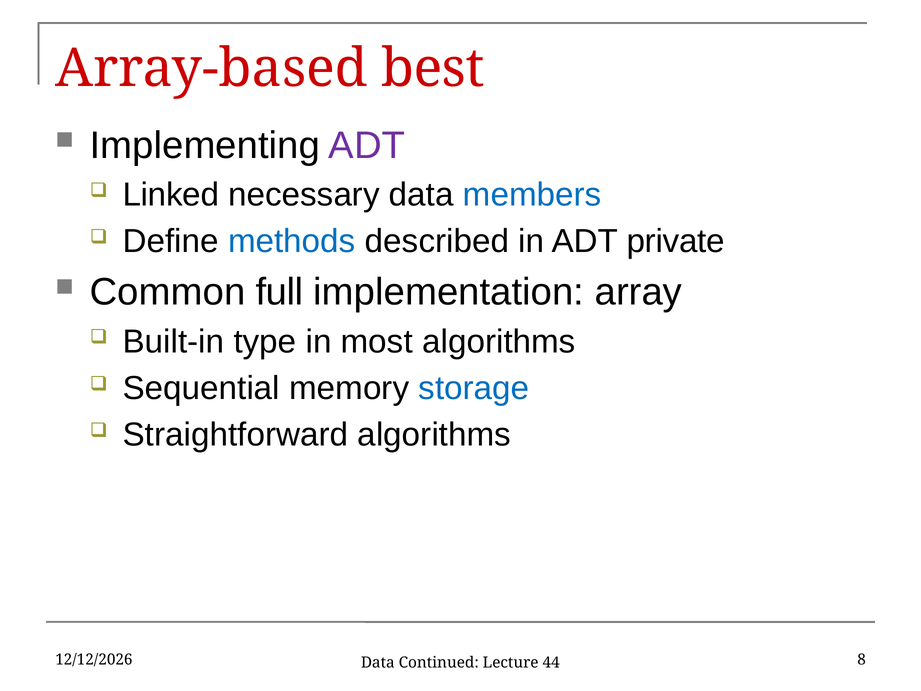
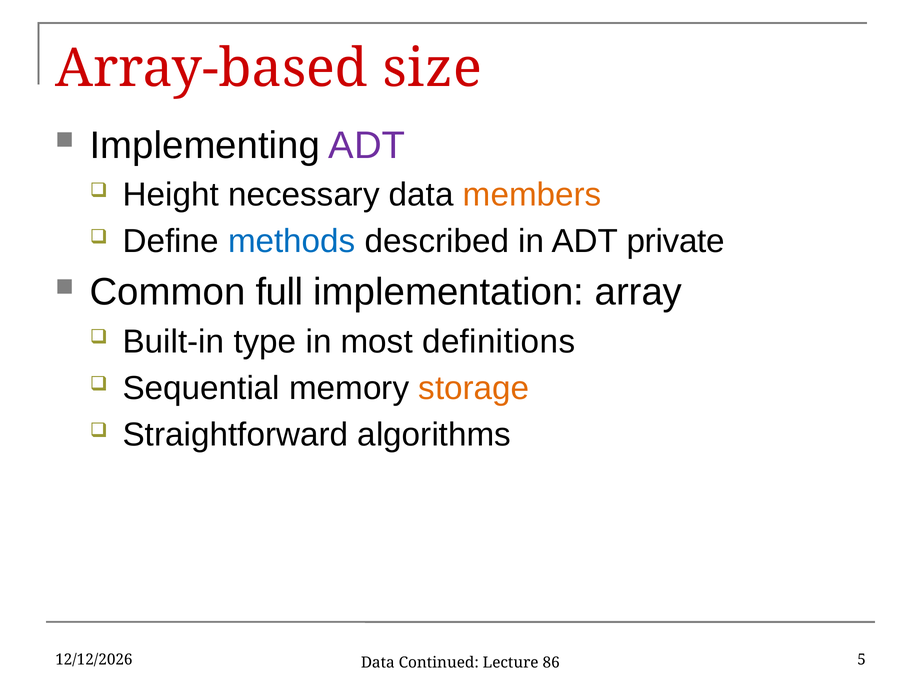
best: best -> size
Linked: Linked -> Height
members colour: blue -> orange
most algorithms: algorithms -> definitions
storage colour: blue -> orange
8: 8 -> 5
44: 44 -> 86
